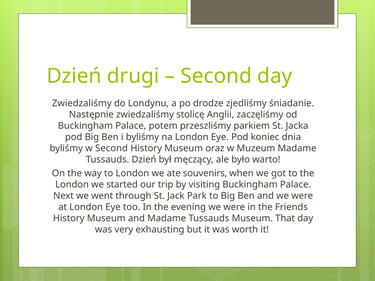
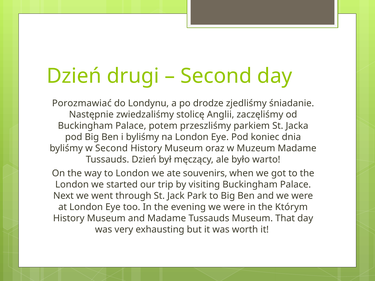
Zwiedzaliśmy at (82, 103): Zwiedzaliśmy -> Porozmawiać
Friends: Friends -> Którym
